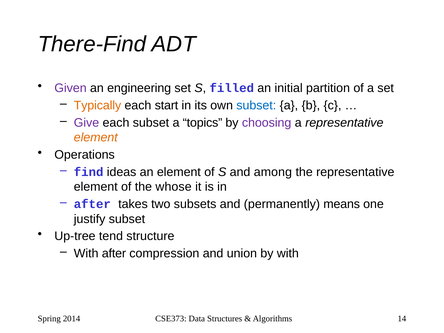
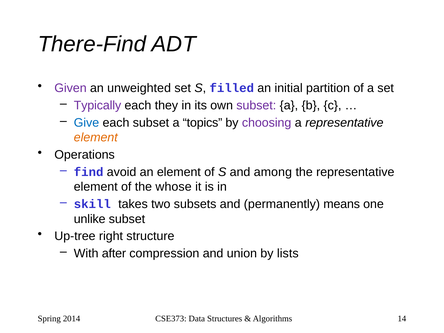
engineering: engineering -> unweighted
Typically colour: orange -> purple
start: start -> they
subset at (256, 105) colour: blue -> purple
Give colour: purple -> blue
ideas: ideas -> avoid
after at (92, 204): after -> skill
justify: justify -> unlike
tend: tend -> right
by with: with -> lists
